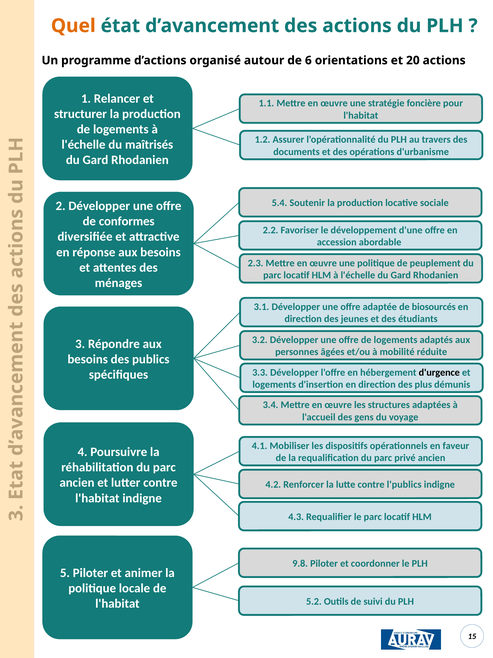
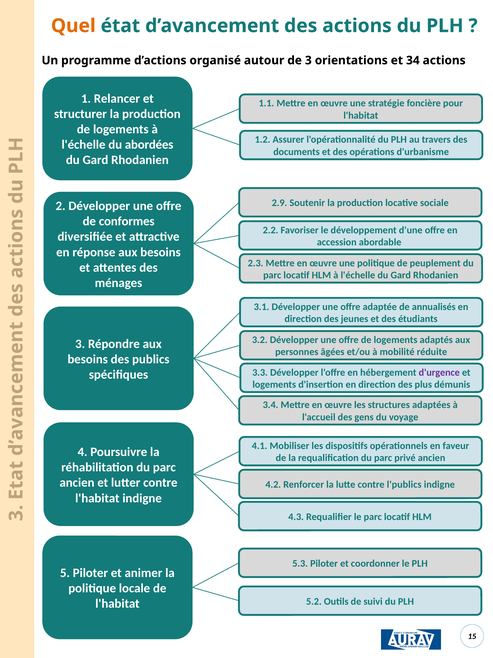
de 6: 6 -> 3
20: 20 -> 34
maîtrisés: maîtrisés -> abordées
5.4: 5.4 -> 2.9
biosourcés: biosourcés -> annualisés
d'urgence colour: black -> purple
9.8: 9.8 -> 5.3
